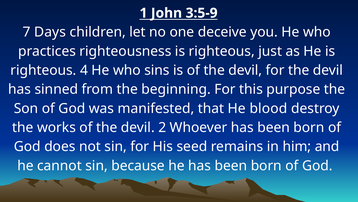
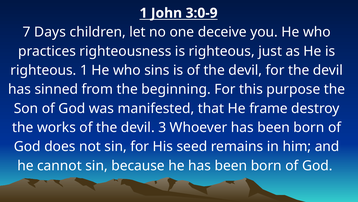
3:5-9: 3:5-9 -> 3:0-9
righteous 4: 4 -> 1
blood: blood -> frame
2: 2 -> 3
